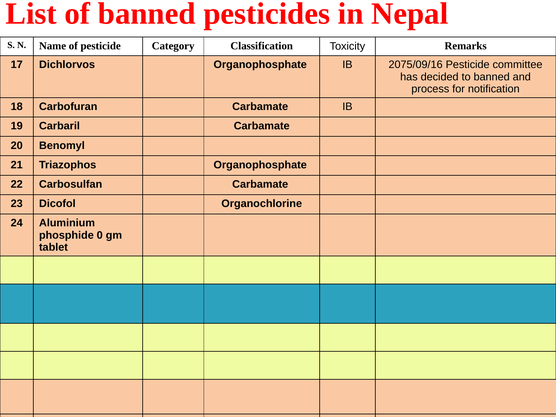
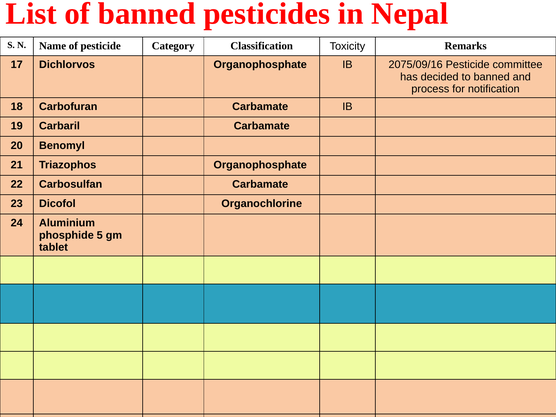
0: 0 -> 5
